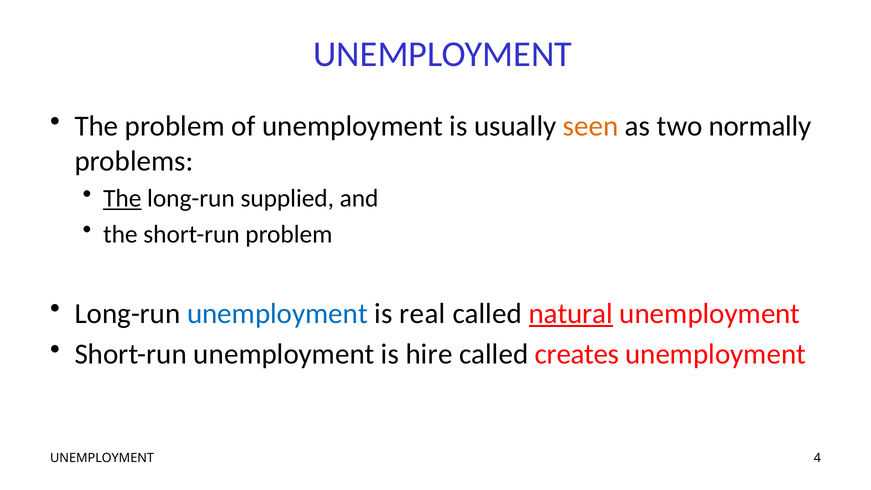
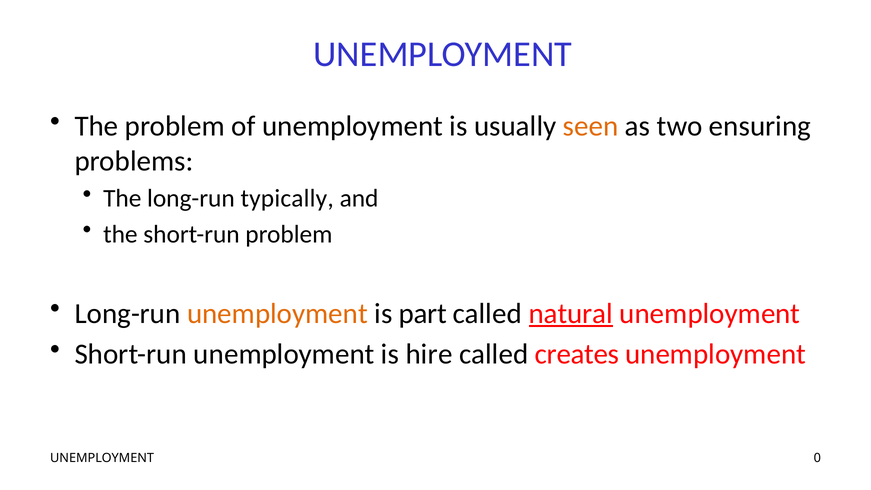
normally: normally -> ensuring
The at (122, 199) underline: present -> none
supplied: supplied -> typically
unemployment at (277, 314) colour: blue -> orange
real: real -> part
4: 4 -> 0
